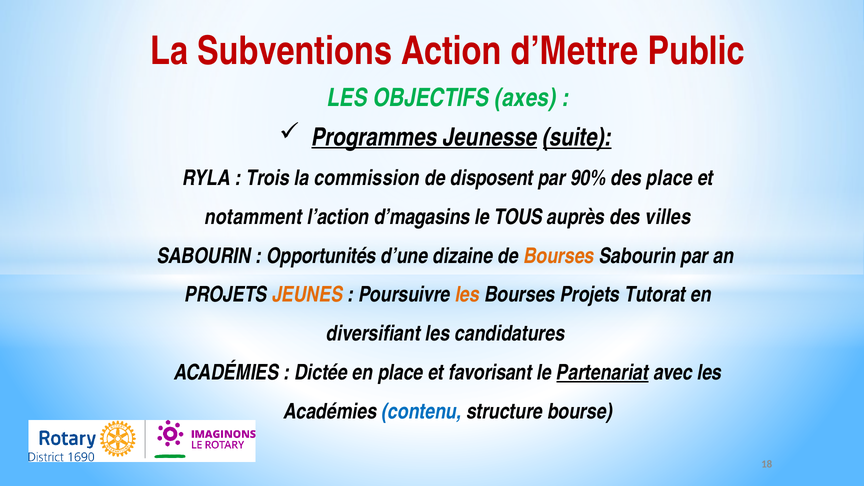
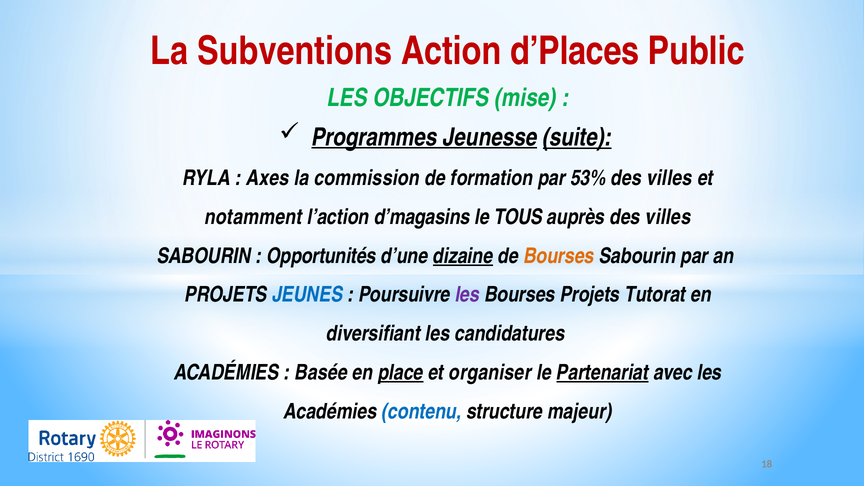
d’Mettre: d’Mettre -> d’Places
axes: axes -> mise
Trois: Trois -> Axes
disposent: disposent -> formation
90%: 90% -> 53%
place at (669, 178): place -> villes
dizaine underline: none -> present
JEUNES colour: orange -> blue
les at (467, 295) colour: orange -> purple
Dictée: Dictée -> Basée
place at (401, 373) underline: none -> present
favorisant: favorisant -> organiser
bourse: bourse -> majeur
